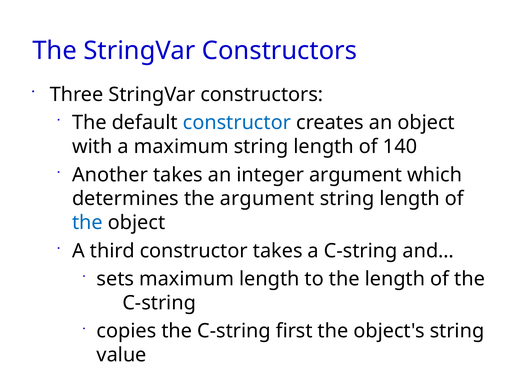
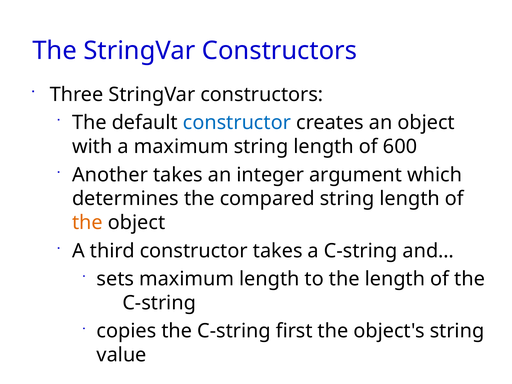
140: 140 -> 600
the argument: argument -> compared
the at (87, 223) colour: blue -> orange
